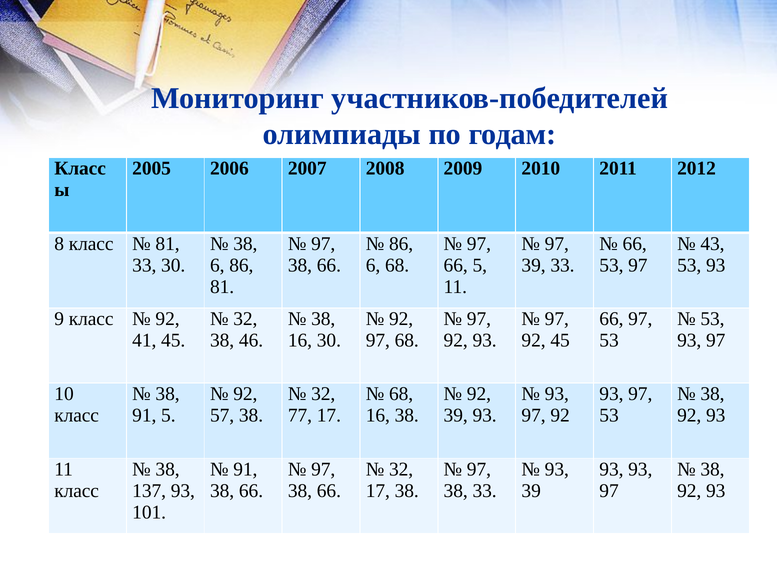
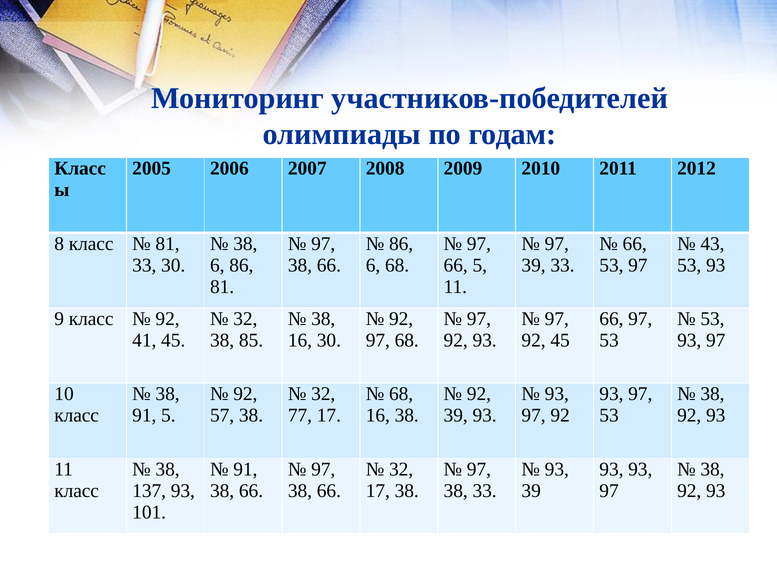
46: 46 -> 85
